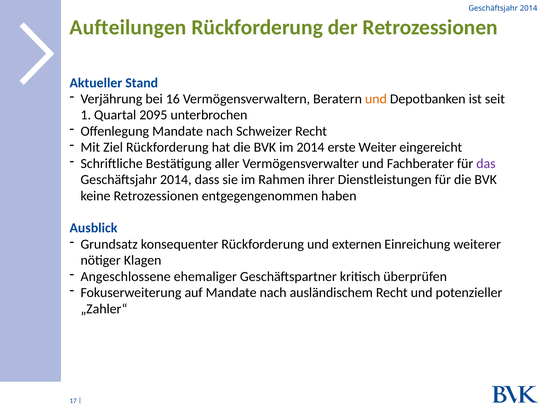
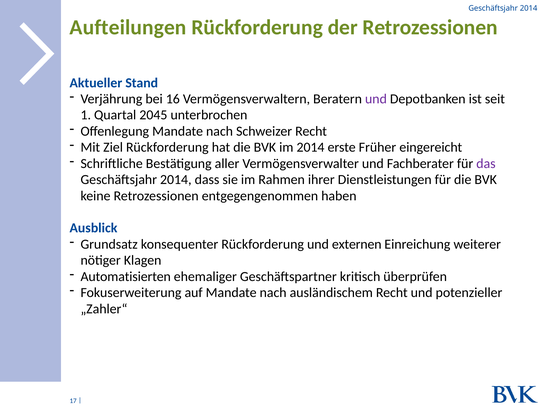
und at (376, 99) colour: orange -> purple
2095: 2095 -> 2045
Weiter: Weiter -> Früher
Angeschlossene: Angeschlossene -> Automatisierten
